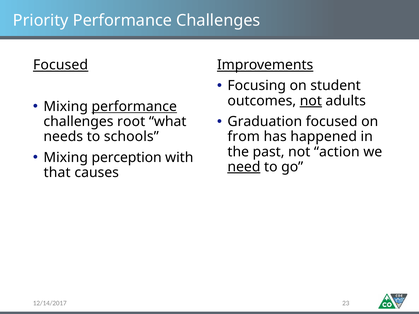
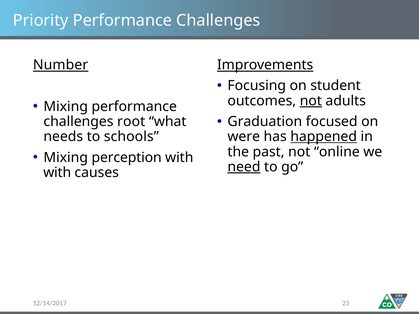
Focused at (61, 65): Focused -> Number
performance at (134, 107) underline: present -> none
from: from -> were
happened underline: none -> present
action: action -> online
that at (57, 173): that -> with
